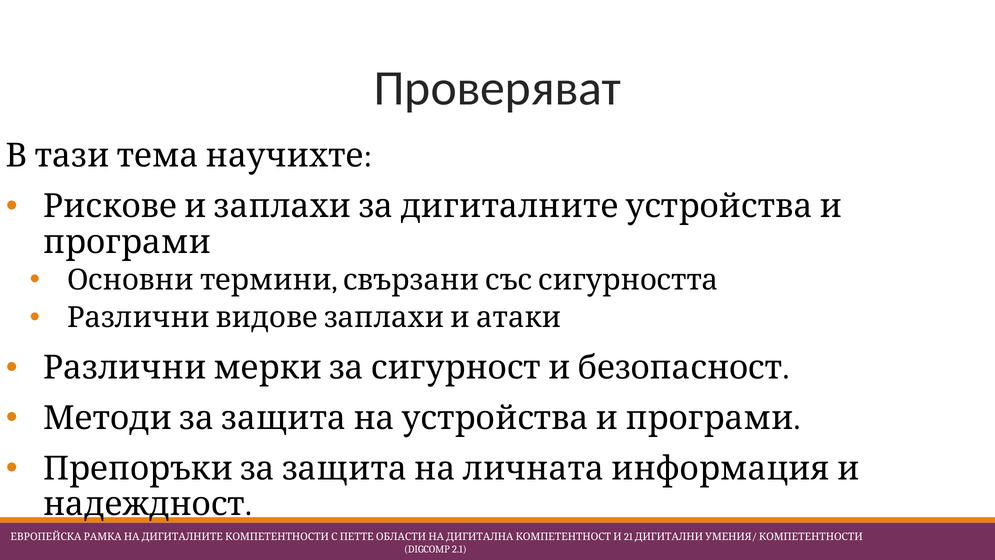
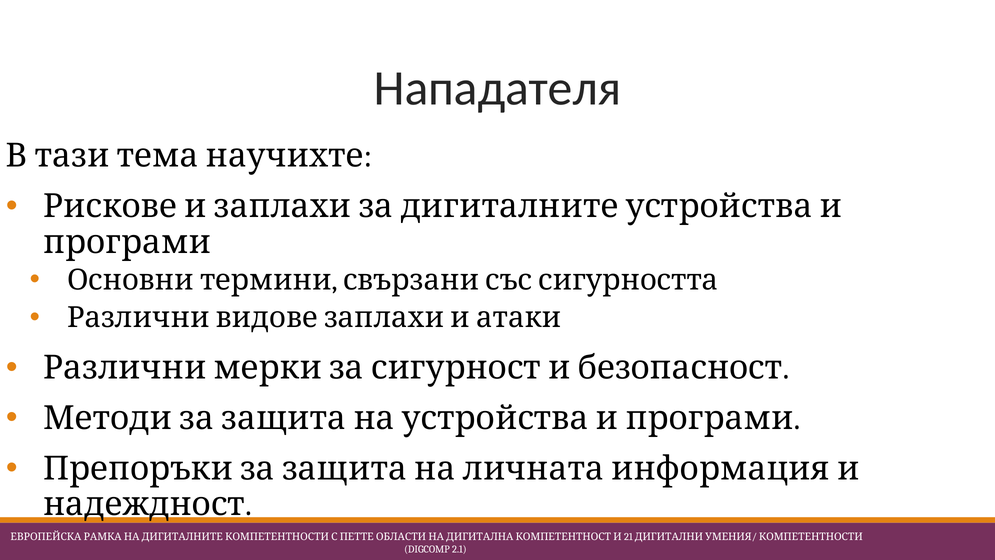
Проверяват: Проверяват -> Нападателя
